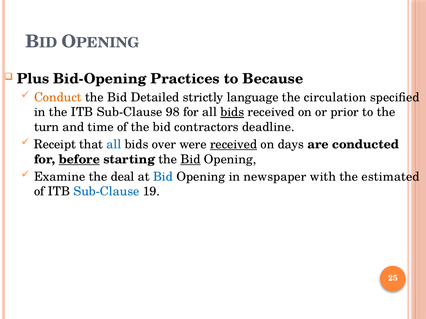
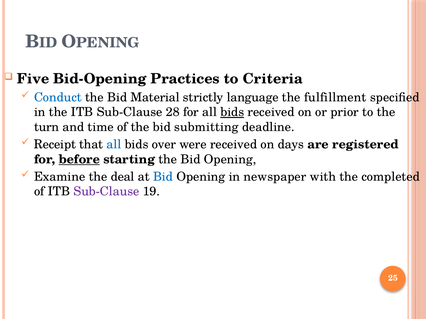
Plus: Plus -> Five
Because: Because -> Criteria
Conduct colour: orange -> blue
Detailed: Detailed -> Material
circulation: circulation -> fulfillment
98: 98 -> 28
contractors: contractors -> submitting
received at (234, 145) underline: present -> none
conducted: conducted -> registered
Bid at (190, 160) underline: present -> none
estimated: estimated -> completed
Sub-Clause at (106, 192) colour: blue -> purple
